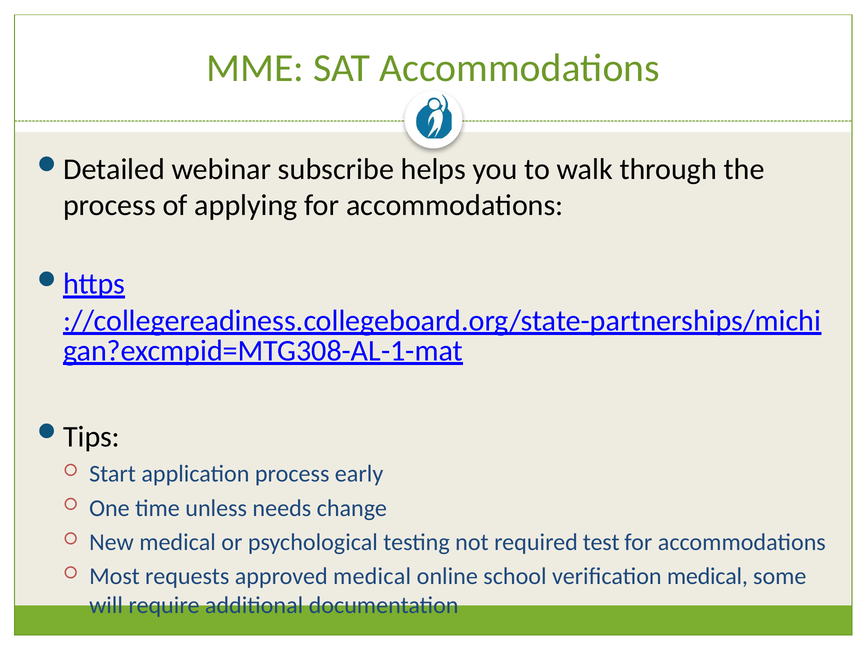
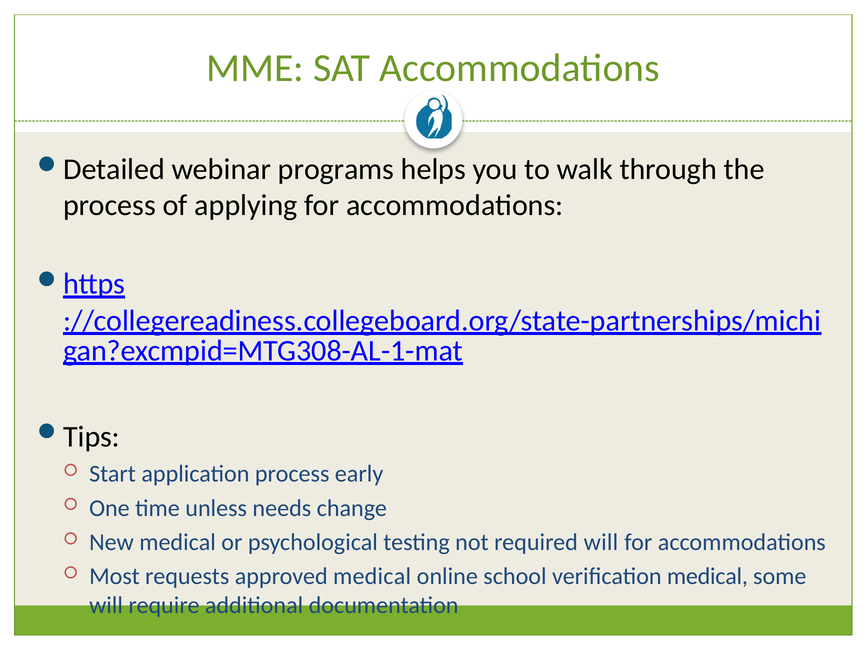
subscribe: subscribe -> programs
required test: test -> will
